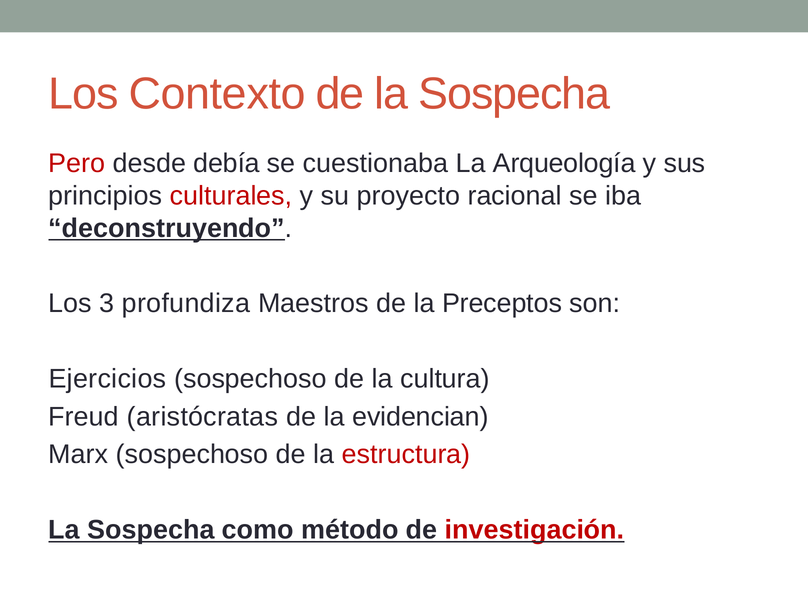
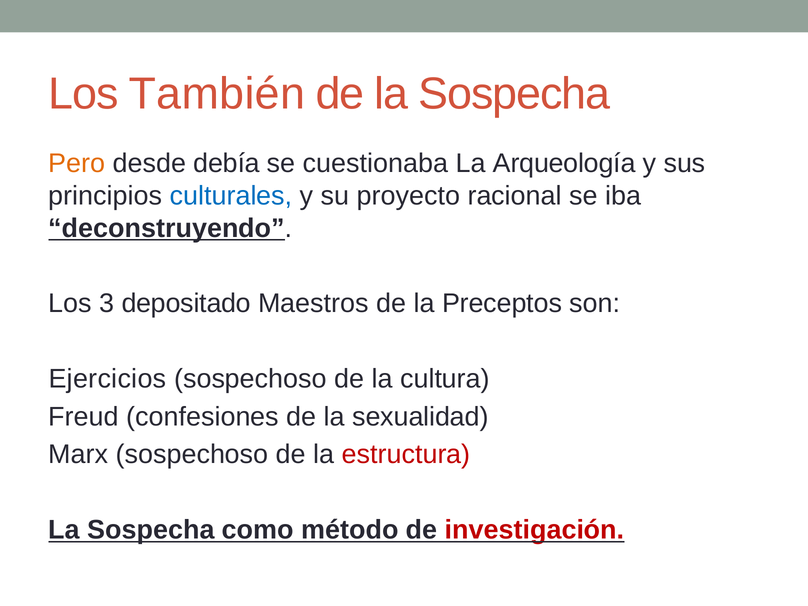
Contexto: Contexto -> También
Pero colour: red -> orange
culturales colour: red -> blue
profundiza: profundiza -> depositado
aristócratas: aristócratas -> confesiones
evidencian: evidencian -> sexualidad
